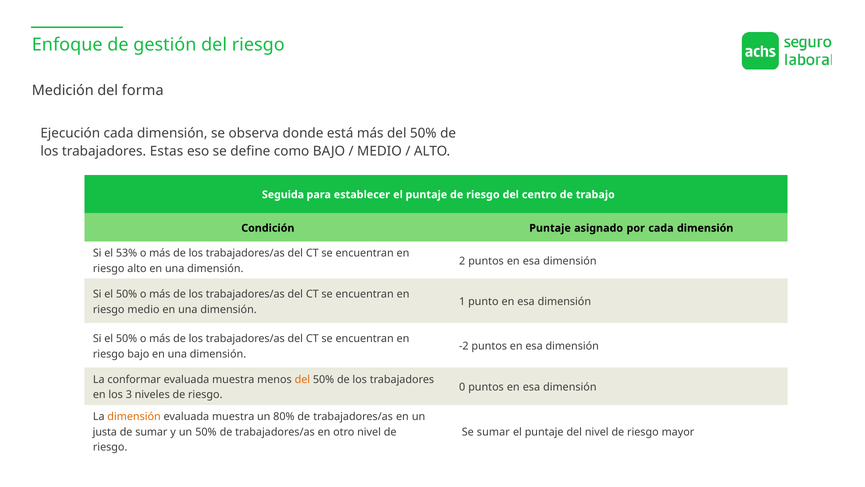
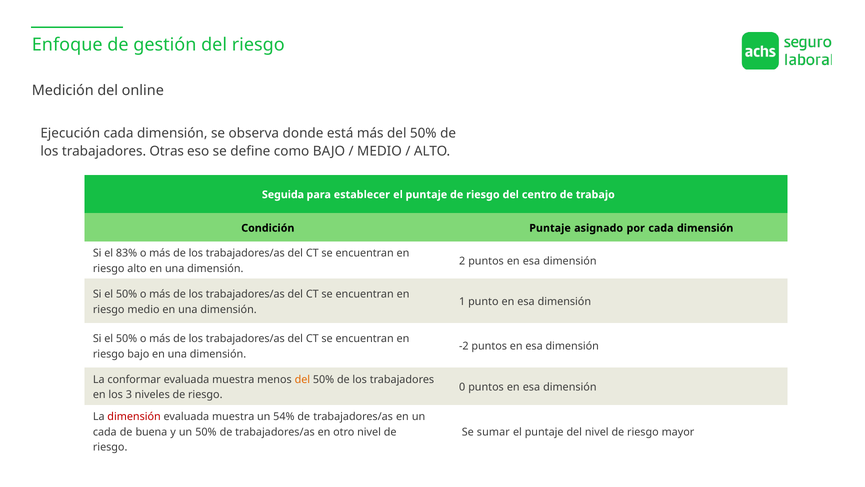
forma: forma -> online
Estas: Estas -> Otras
53%: 53% -> 83%
dimensión at (134, 416) colour: orange -> red
80%: 80% -> 54%
justa at (105, 432): justa -> cada
de sumar: sumar -> buena
